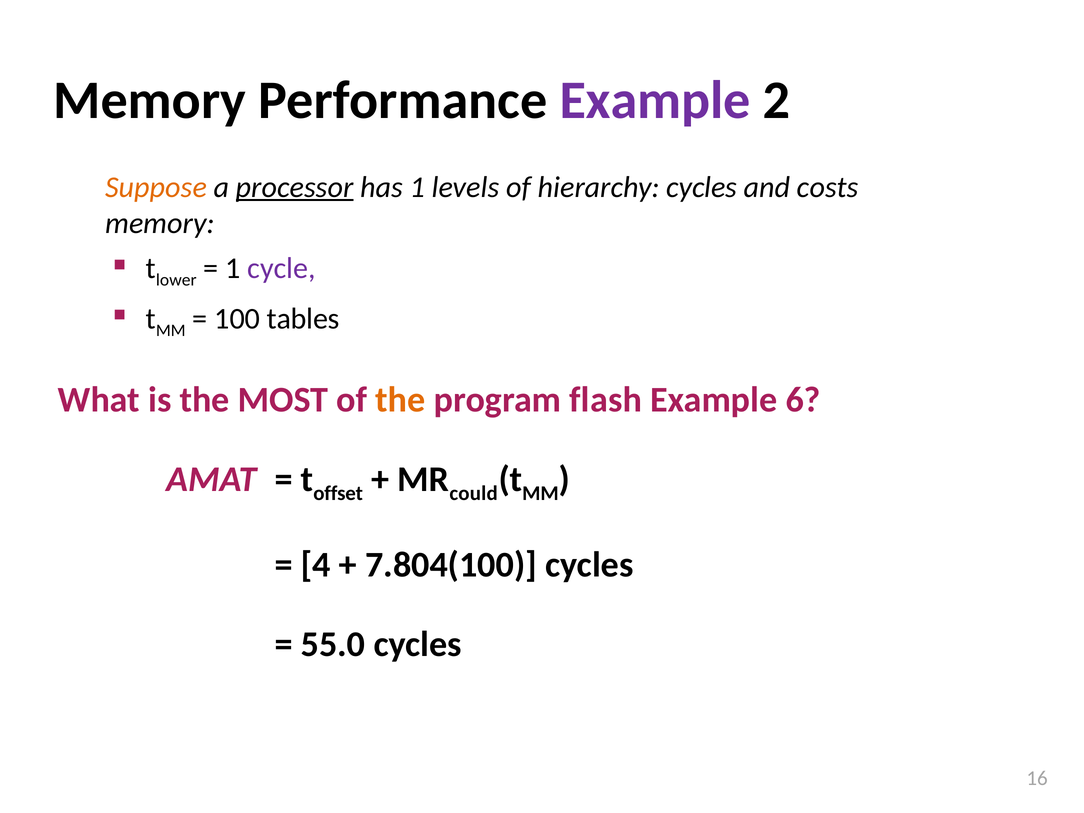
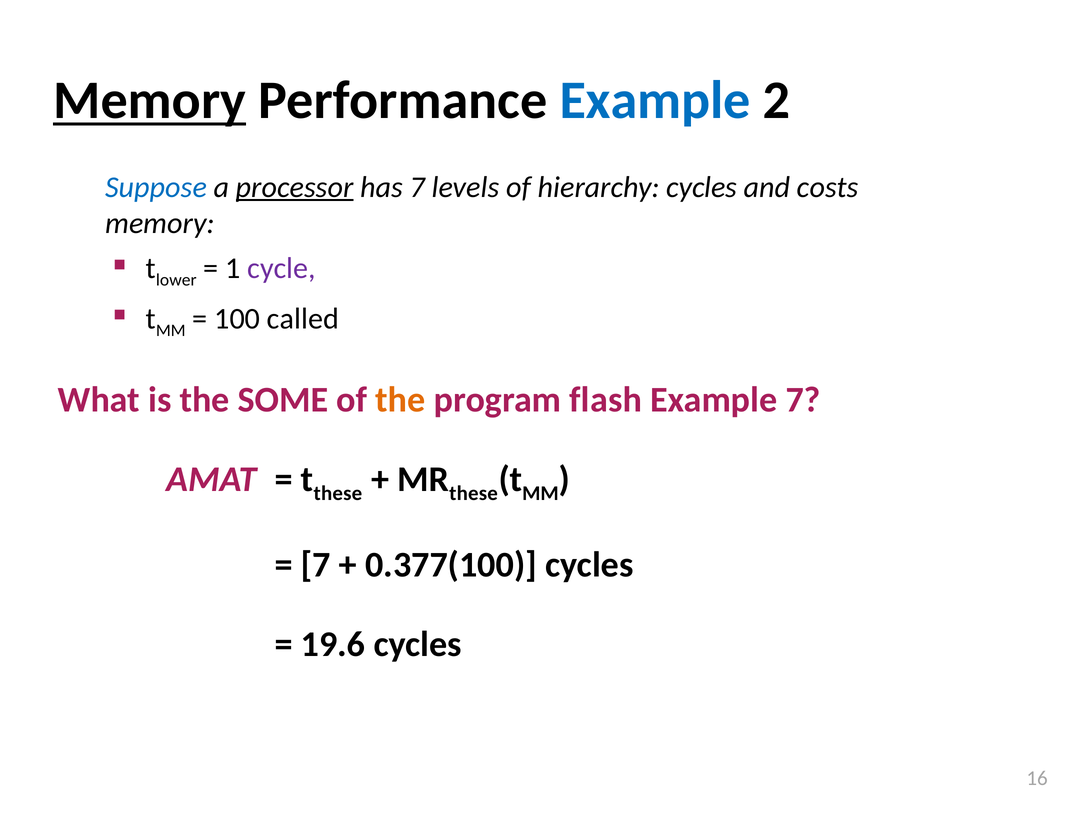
Memory at (150, 101) underline: none -> present
Example at (655, 101) colour: purple -> blue
Suppose colour: orange -> blue
has 1: 1 -> 7
tables: tables -> called
MOST: MOST -> SOME
Example 6: 6 -> 7
offset at (338, 493): offset -> these
could at (474, 493): could -> these
4 at (316, 565): 4 -> 7
7.804(100: 7.804(100 -> 0.377(100
55.0: 55.0 -> 19.6
